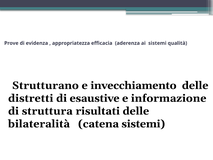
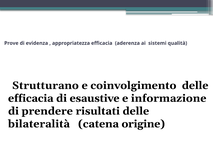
invecchiamento: invecchiamento -> coinvolgimento
distretti at (31, 98): distretti -> efficacia
struttura: struttura -> prendere
catena sistemi: sistemi -> origine
